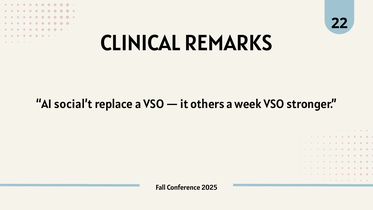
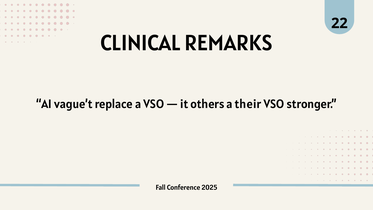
social’t: social’t -> vague’t
week: week -> their
